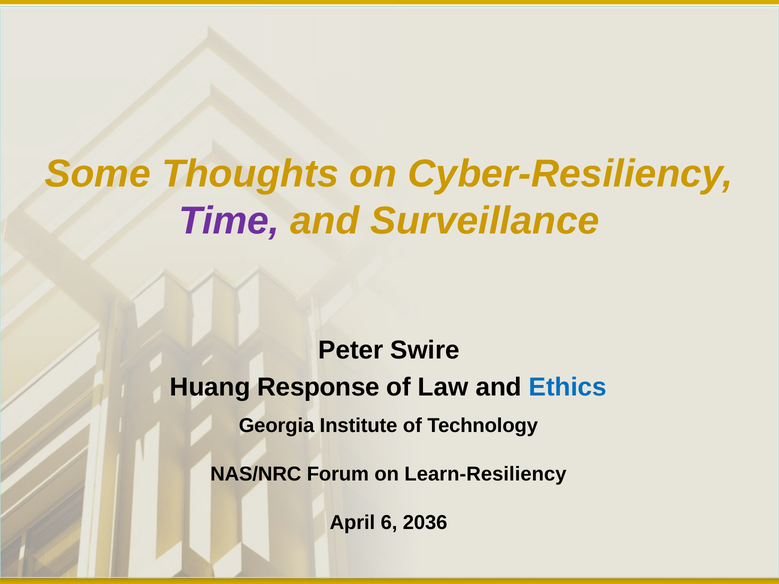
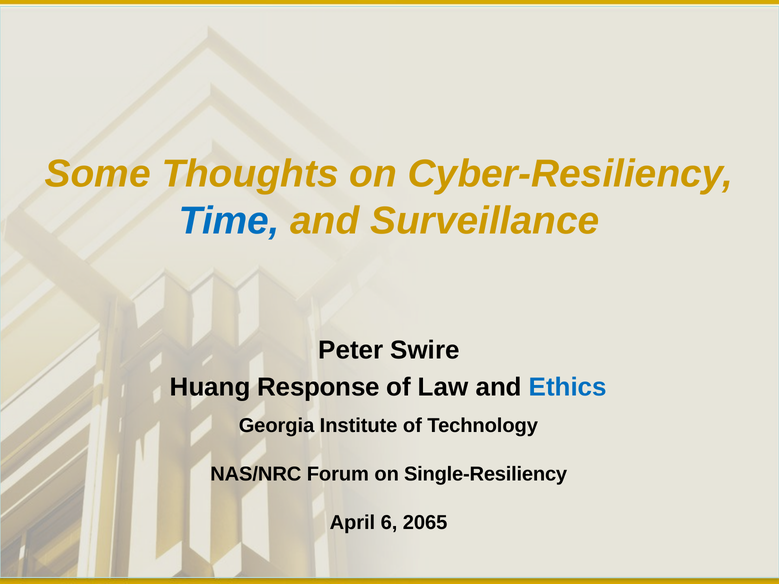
Time colour: purple -> blue
Learn-Resiliency: Learn-Resiliency -> Single-Resiliency
2036: 2036 -> 2065
